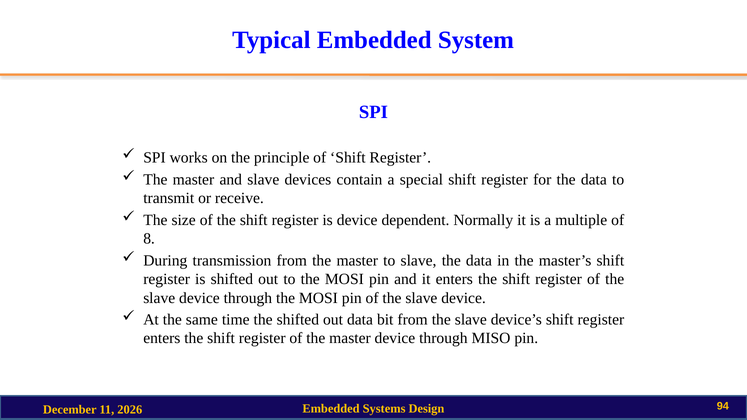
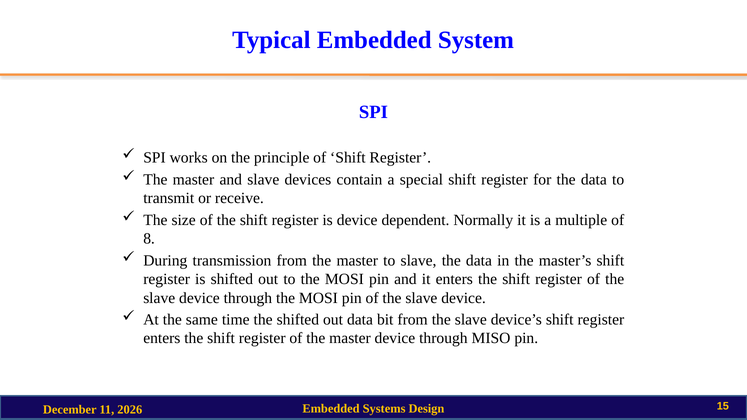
94: 94 -> 15
